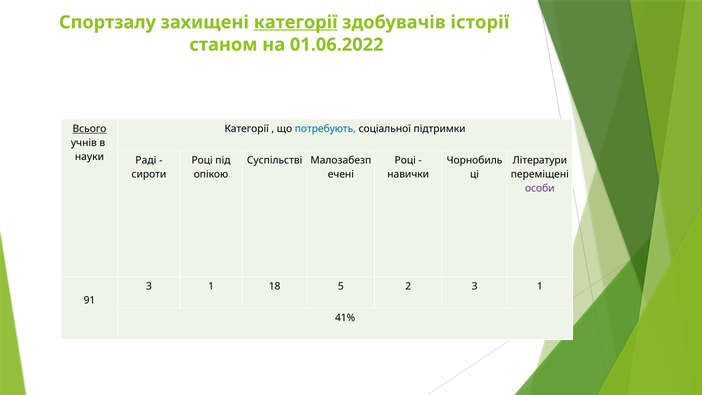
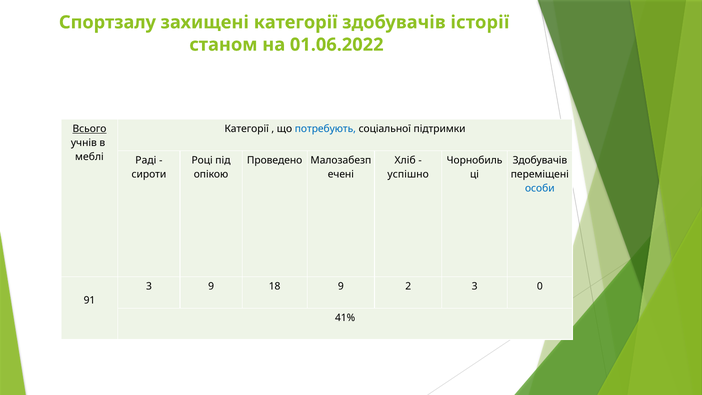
категорії at (296, 22) underline: present -> none
науки: науки -> меблі
Суспільстві: Суспільстві -> Проведено
Році at (405, 160): Році -> Хліб
Літератури at (540, 160): Літератури -> Здобувачів
навички: навички -> успішно
особи colour: purple -> blue
1 at (211, 286): 1 -> 9
18 5: 5 -> 9
2 3 1: 1 -> 0
